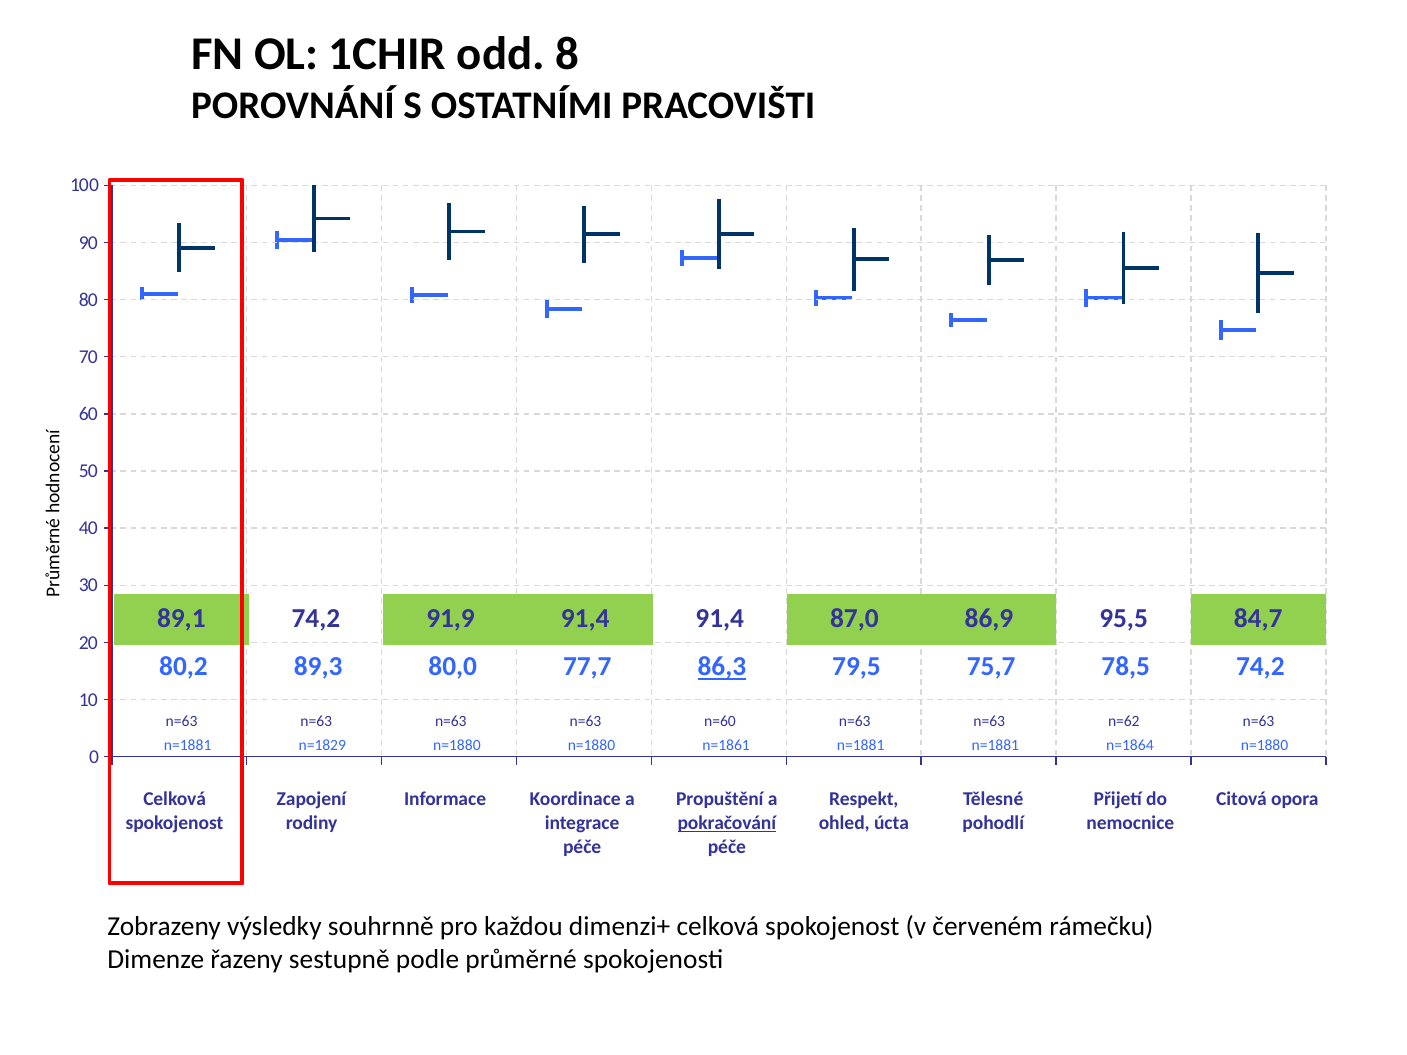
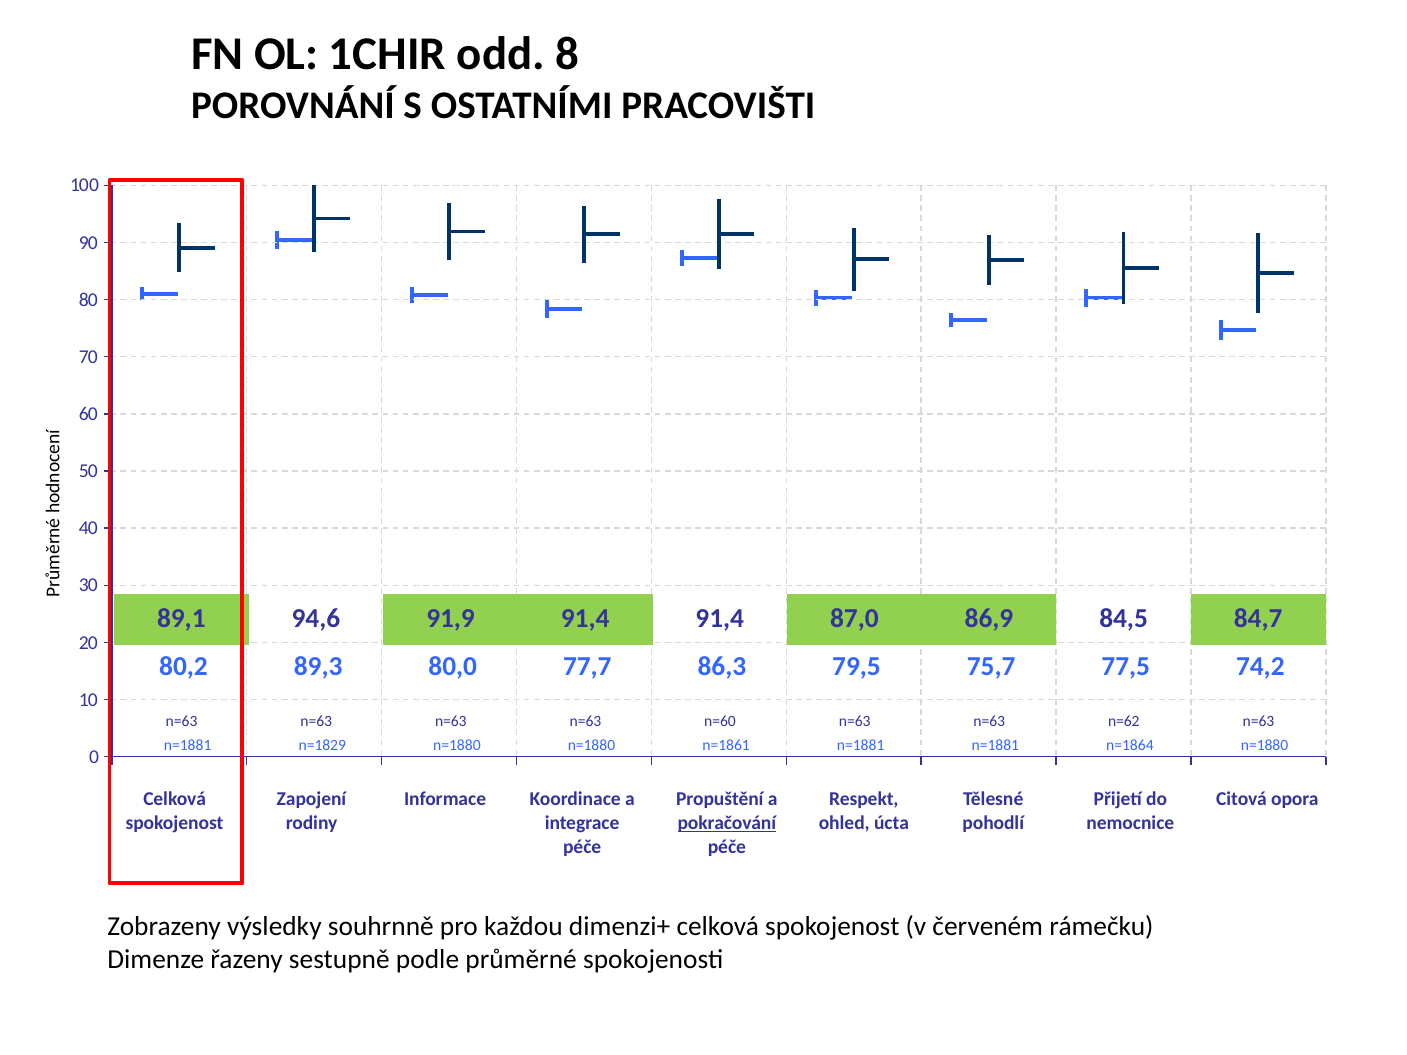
89,1 74,2: 74,2 -> 94,6
95,5: 95,5 -> 84,5
86,3 underline: present -> none
78,5: 78,5 -> 77,5
